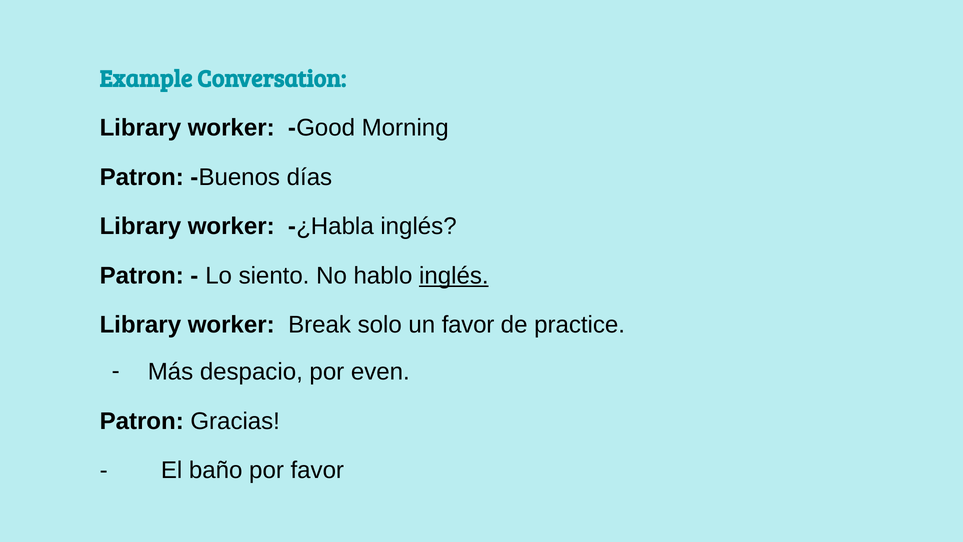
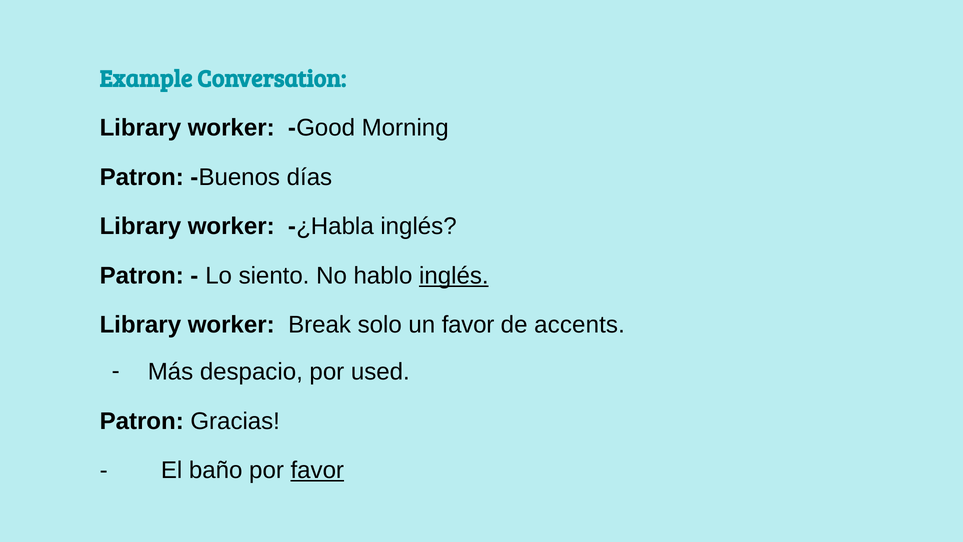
practice: practice -> accents
even: even -> used
favor at (317, 470) underline: none -> present
